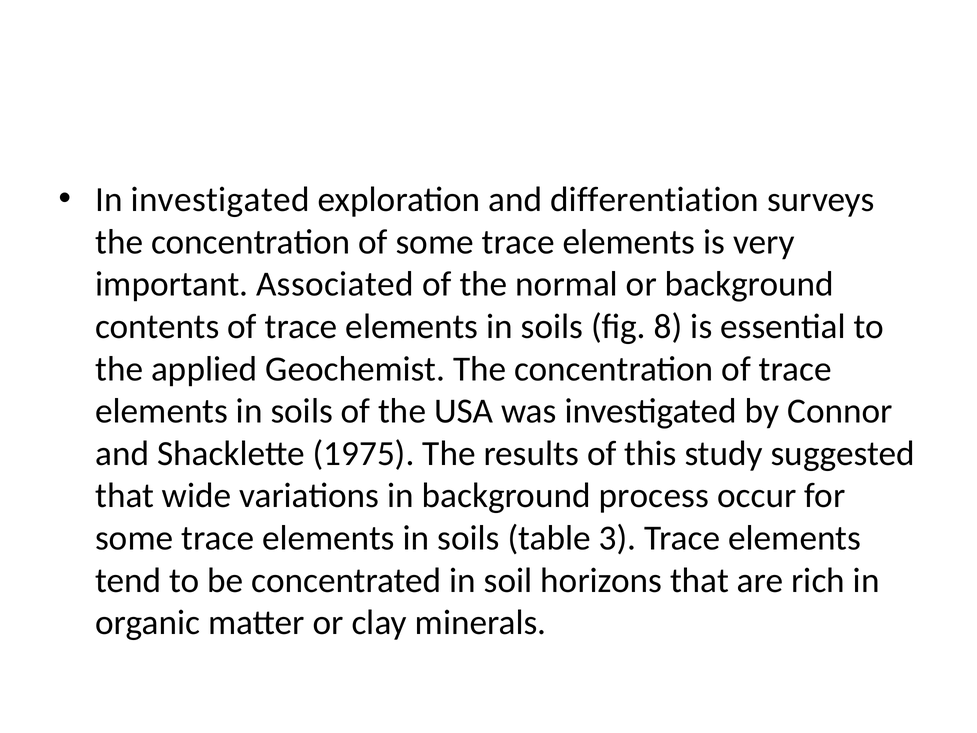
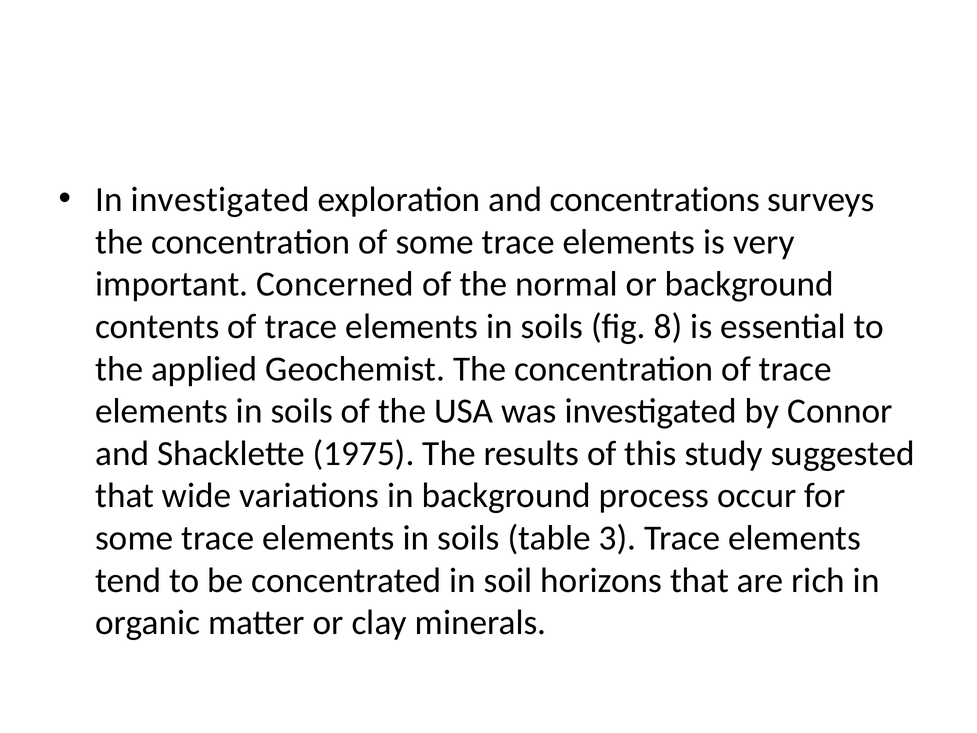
differentiation: differentiation -> concentrations
Associated: Associated -> Concerned
